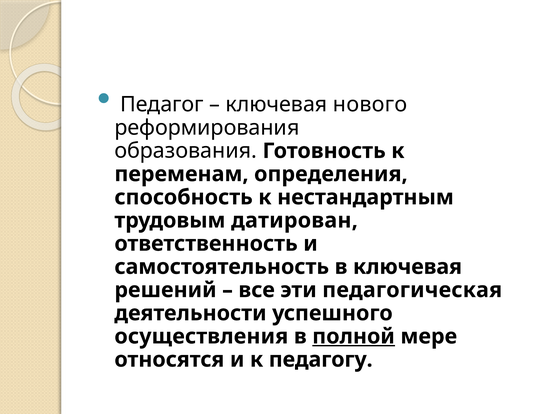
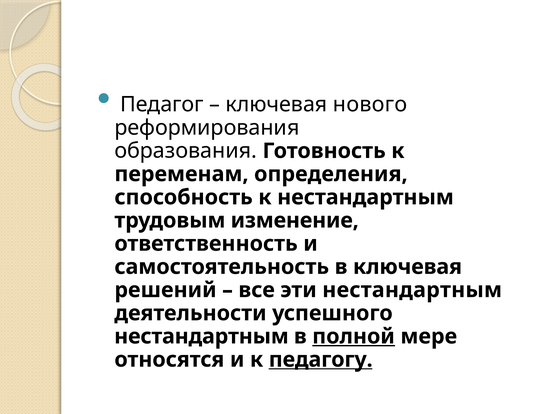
датирован: датирован -> изменение
эти педагогическая: педагогическая -> нестандартным
осуществления at (201, 337): осуществления -> нестандартным
педагогу underline: none -> present
